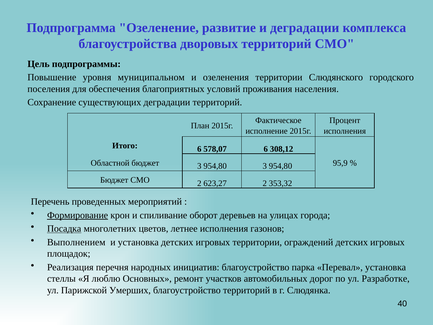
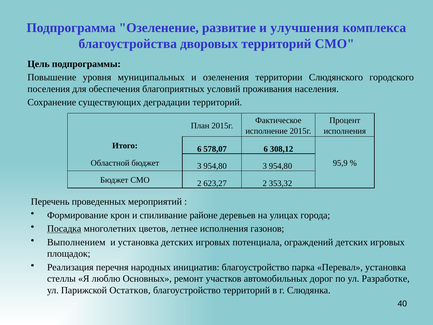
и деградации: деградации -> улучшения
муниципальном: муниципальном -> муниципальных
Формирование underline: present -> none
оборот: оборот -> районе
игровых территории: территории -> потенциала
Умерших: Умерших -> Остатков
